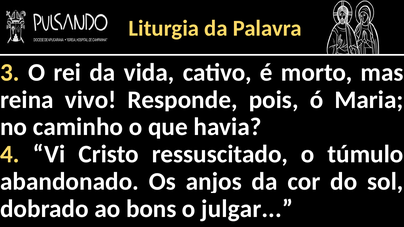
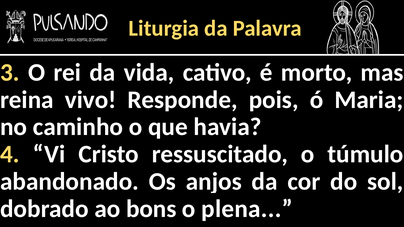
julgar: julgar -> plena
